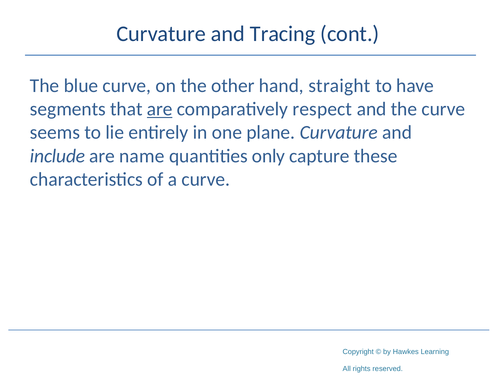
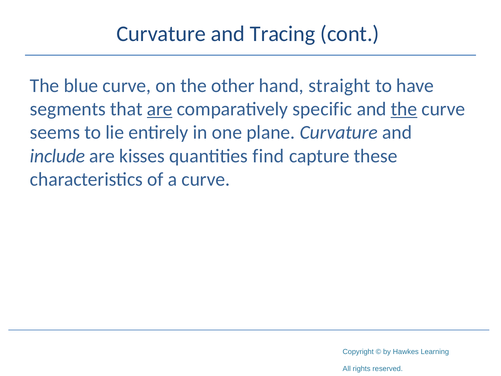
respect: respect -> specific
the at (404, 109) underline: none -> present
name: name -> kisses
only: only -> find
